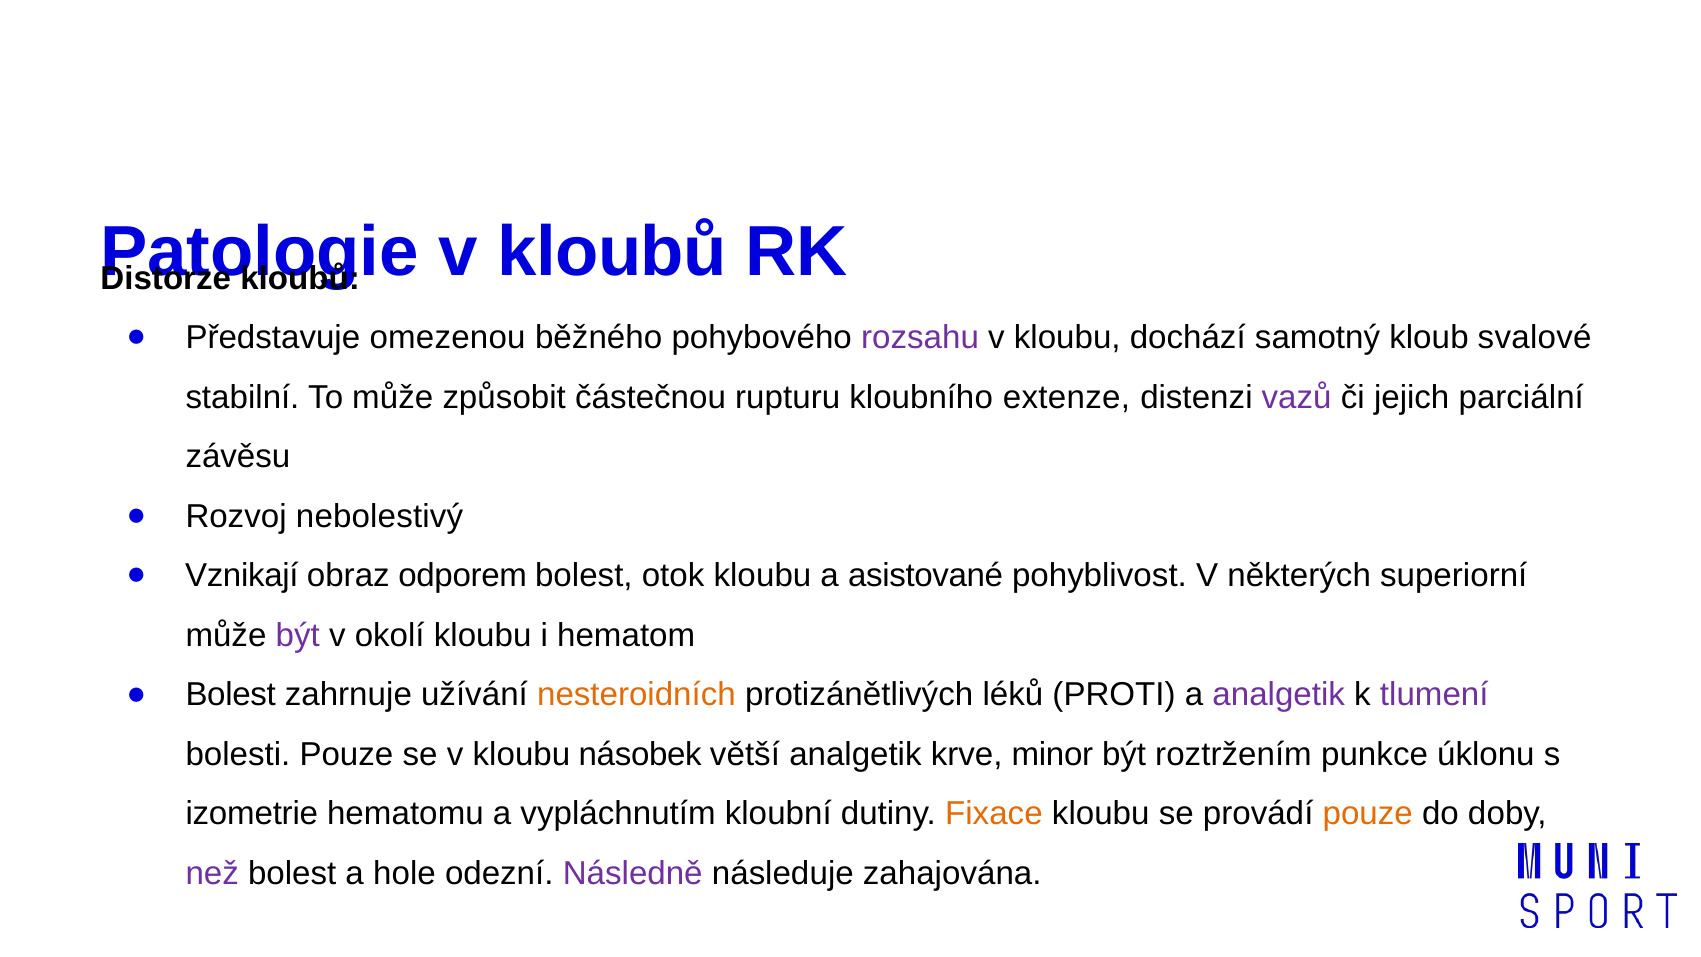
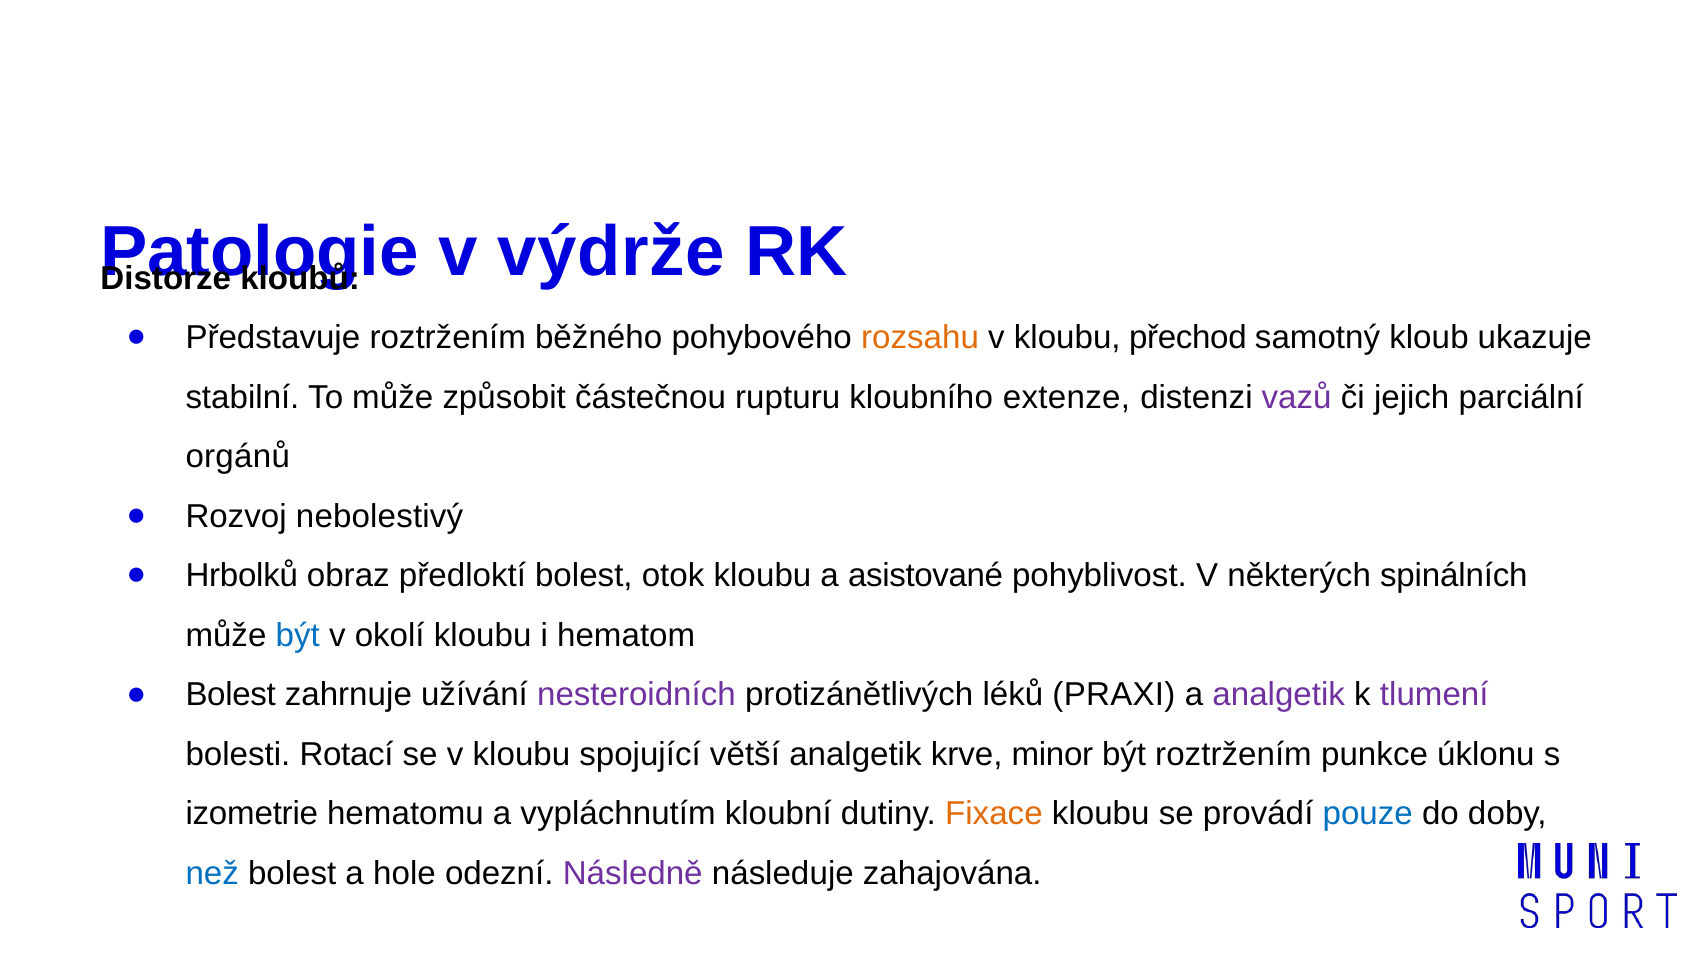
v kloubů: kloubů -> výdrže
Představuje omezenou: omezenou -> roztržením
rozsahu colour: purple -> orange
dochází: dochází -> přechod
svalové: svalové -> ukazuje
závěsu: závěsu -> orgánů
Vznikají: Vznikají -> Hrbolků
odporem: odporem -> předloktí
superiorní: superiorní -> spinálních
být at (298, 635) colour: purple -> blue
nesteroidních colour: orange -> purple
PROTI: PROTI -> PRAXI
bolesti Pouze: Pouze -> Rotací
násobek: násobek -> spojující
pouze at (1368, 814) colour: orange -> blue
než colour: purple -> blue
